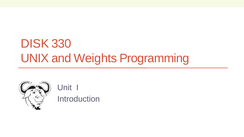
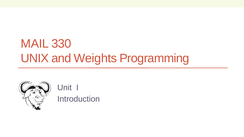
DISK: DISK -> MAIL
